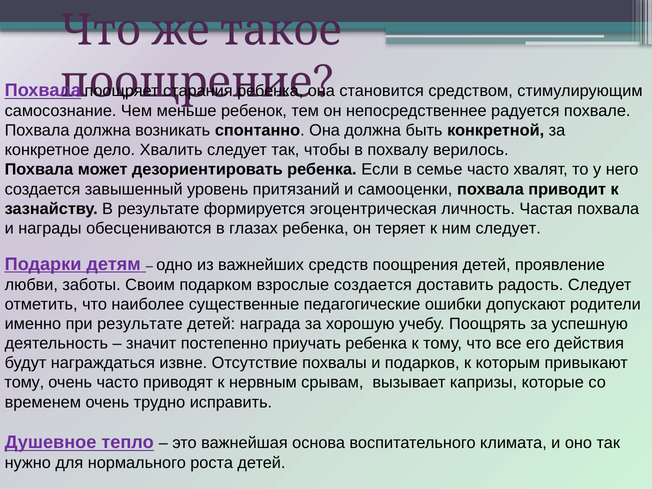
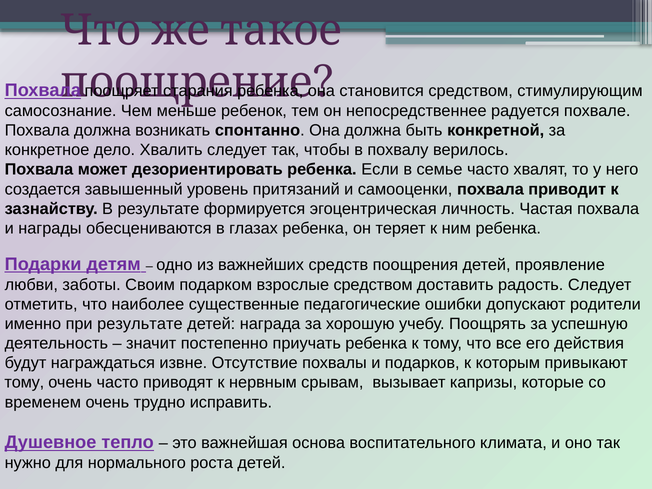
ним следует: следует -> ребенка
взрослые создается: создается -> средством
